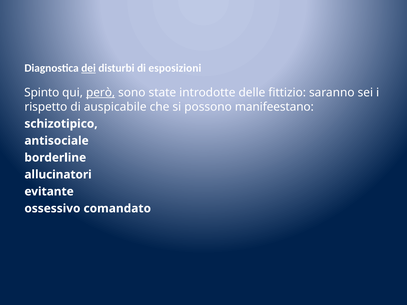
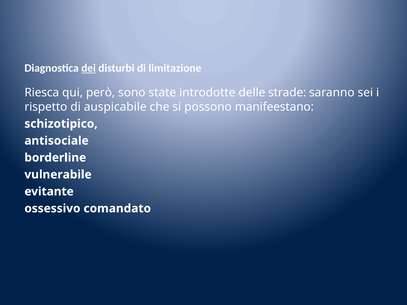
esposizioni: esposizioni -> limitazione
Spinto: Spinto -> Riesca
però underline: present -> none
fittizio: fittizio -> strade
allucinatori: allucinatori -> vulnerabile
